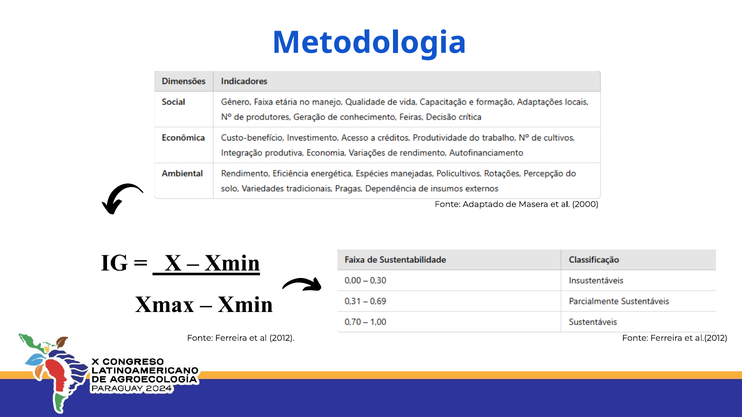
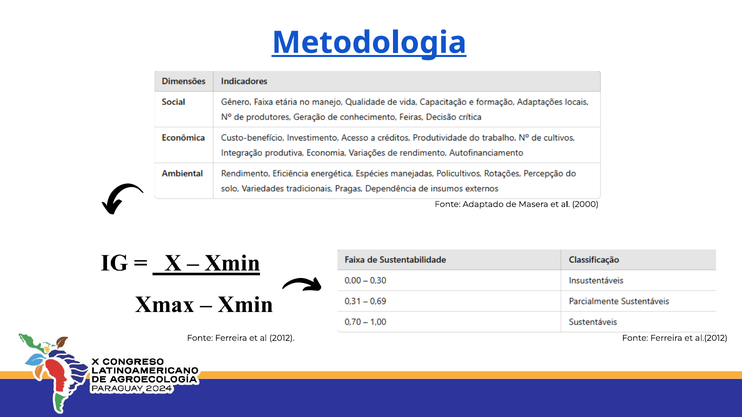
Metodologia underline: none -> present
